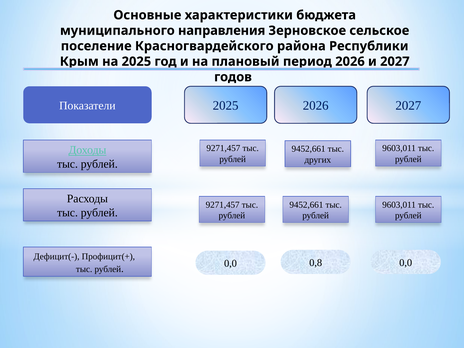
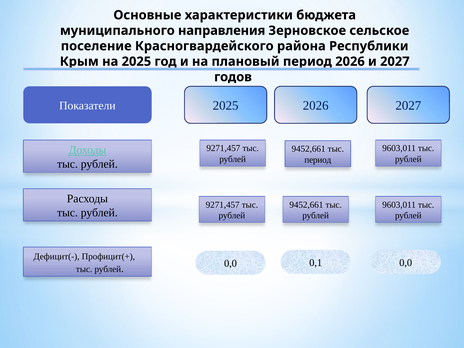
других at (318, 160): других -> период
0,8: 0,8 -> 0,1
